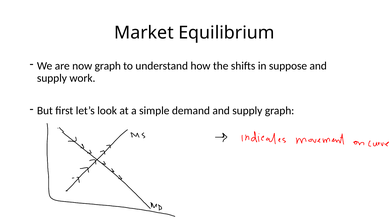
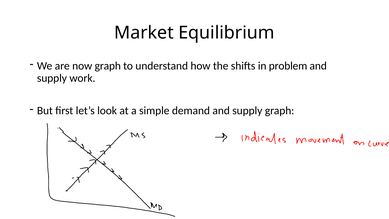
suppose: suppose -> problem
